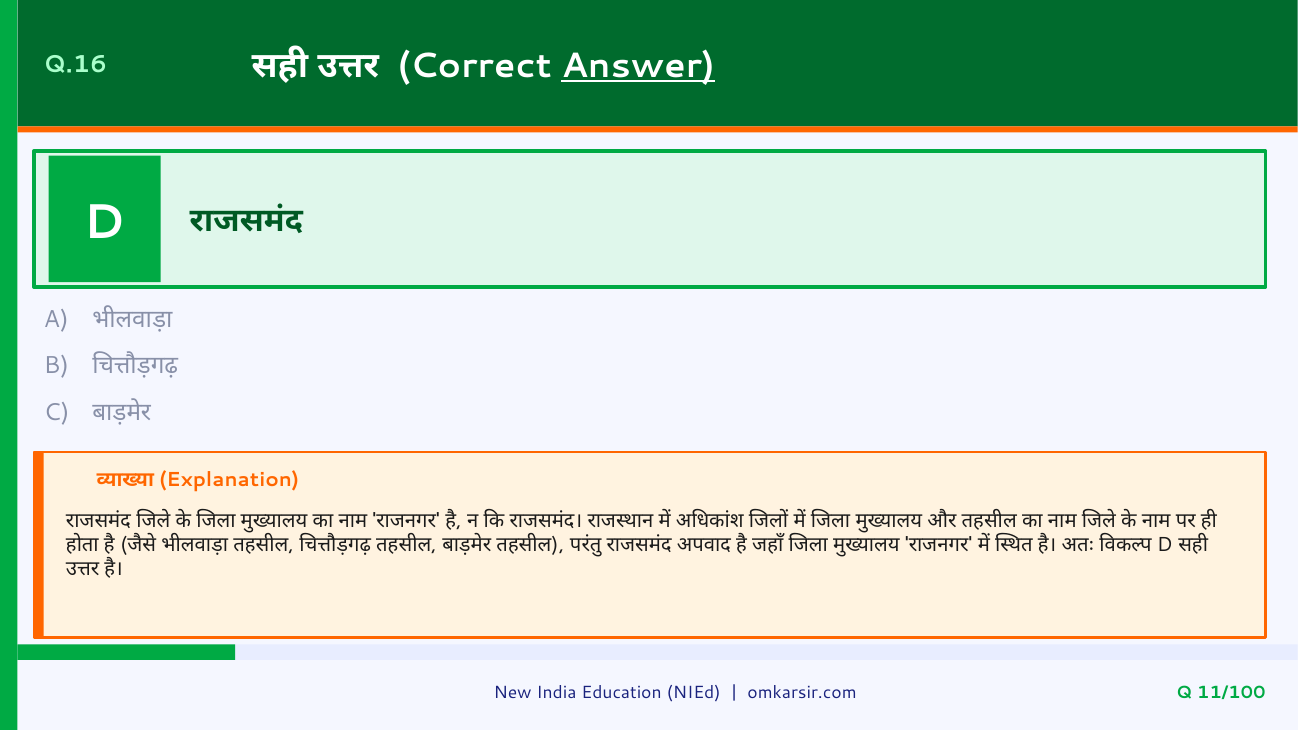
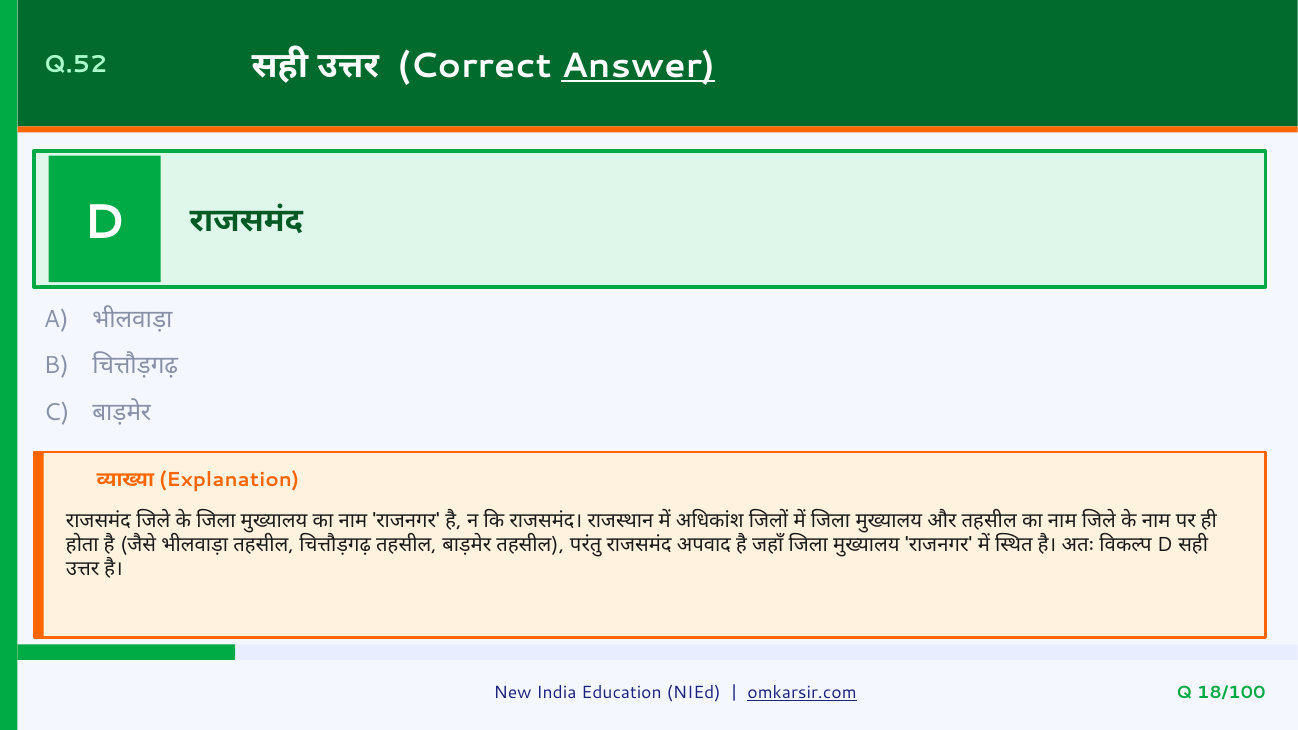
Q.16: Q.16 -> Q.52
omkarsir.com underline: none -> present
11/100: 11/100 -> 18/100
